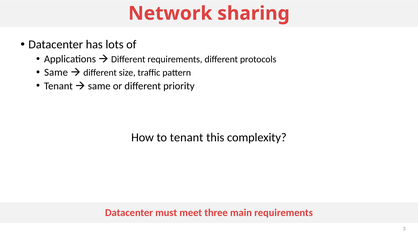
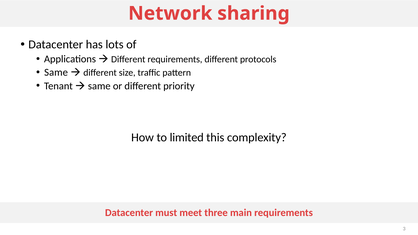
to tenant: tenant -> limited
